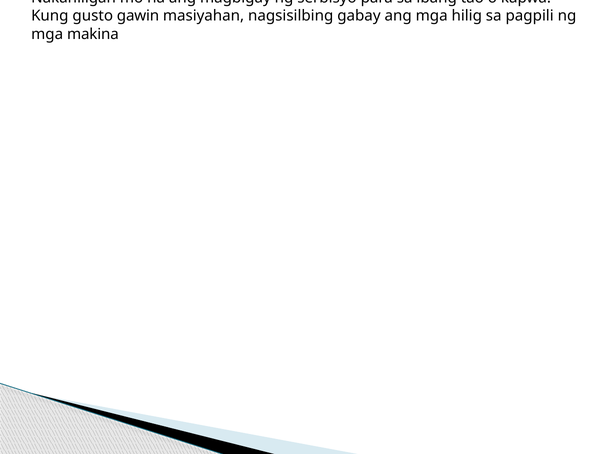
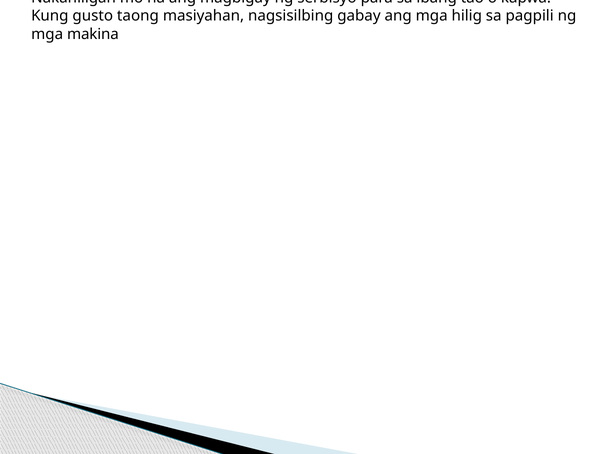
gawin: gawin -> taong
